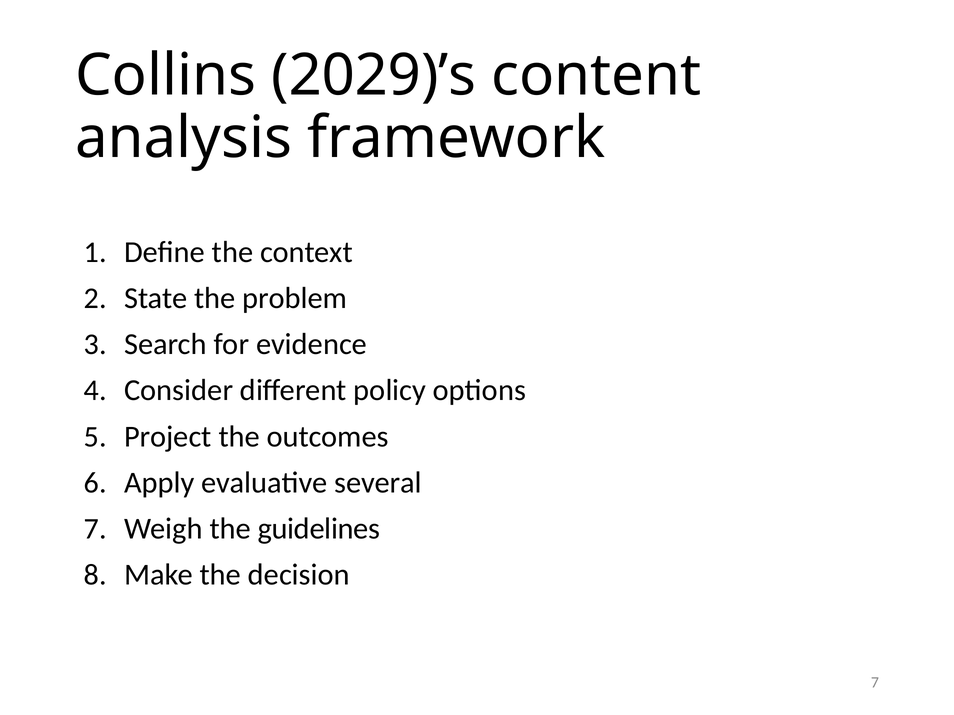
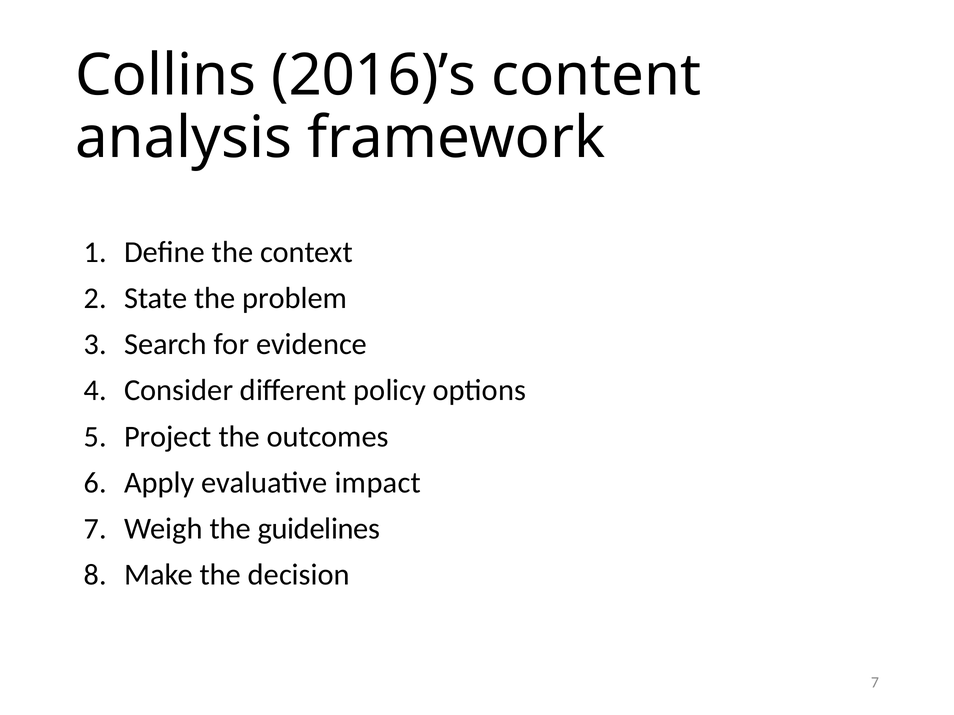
2029)’s: 2029)’s -> 2016)’s
several: several -> impact
